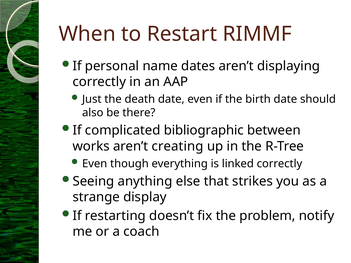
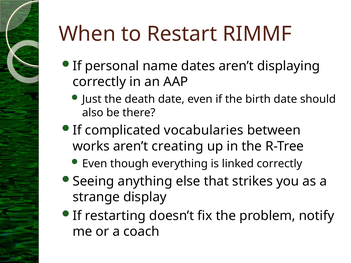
bibliographic: bibliographic -> vocabularies
